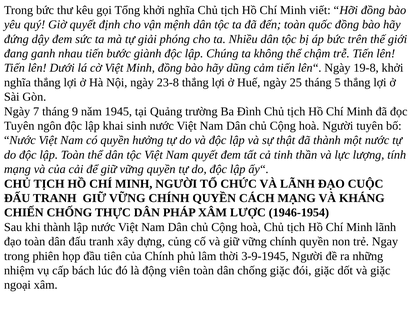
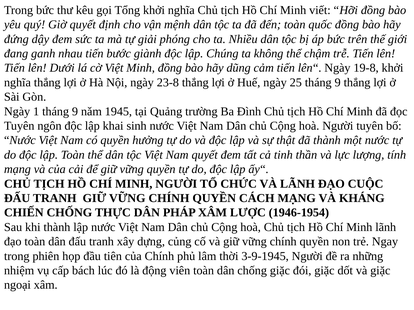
25 tháng 5: 5 -> 9
7: 7 -> 1
